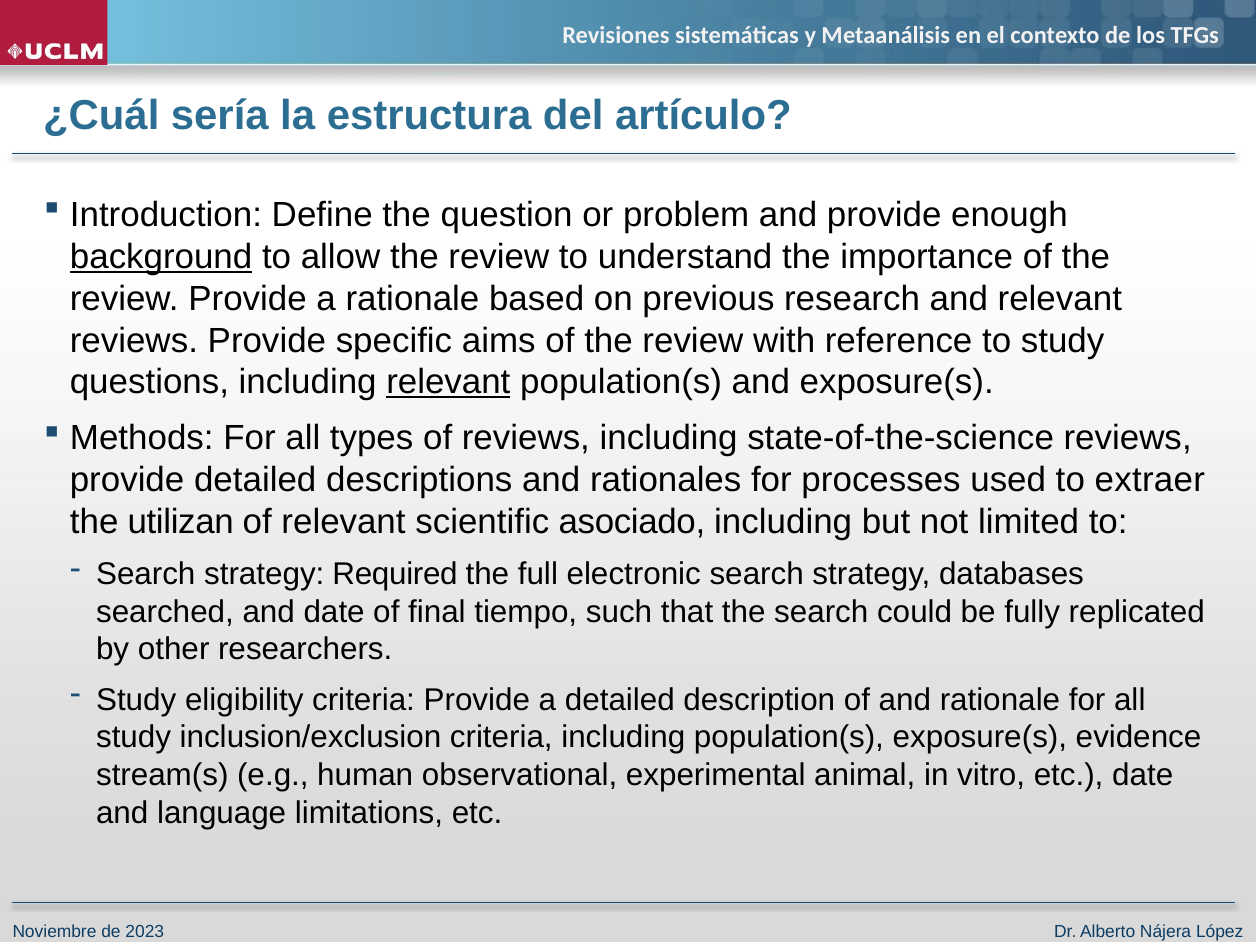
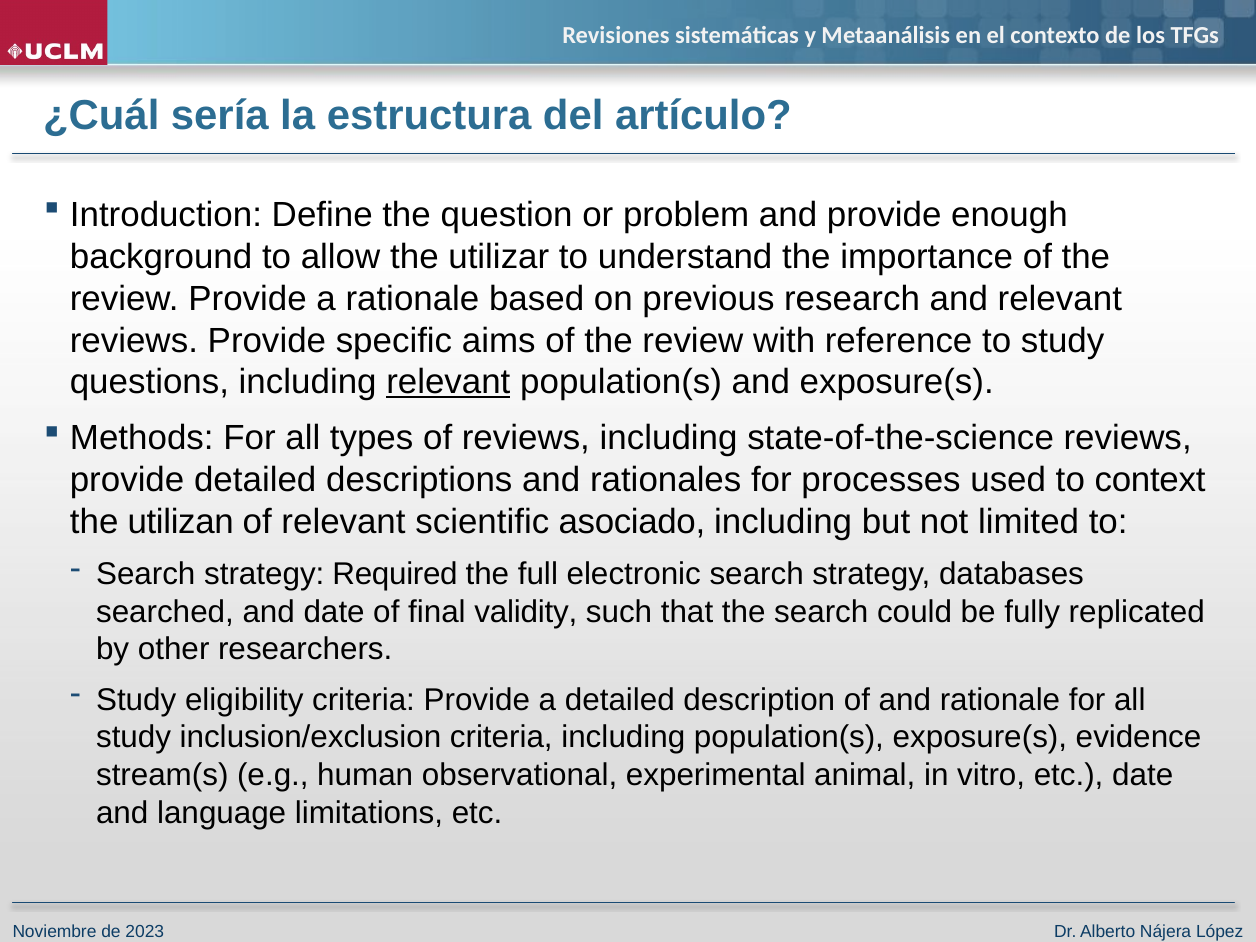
background underline: present -> none
allow the review: review -> utilizar
extraer: extraer -> context
tiempo: tiempo -> validity
